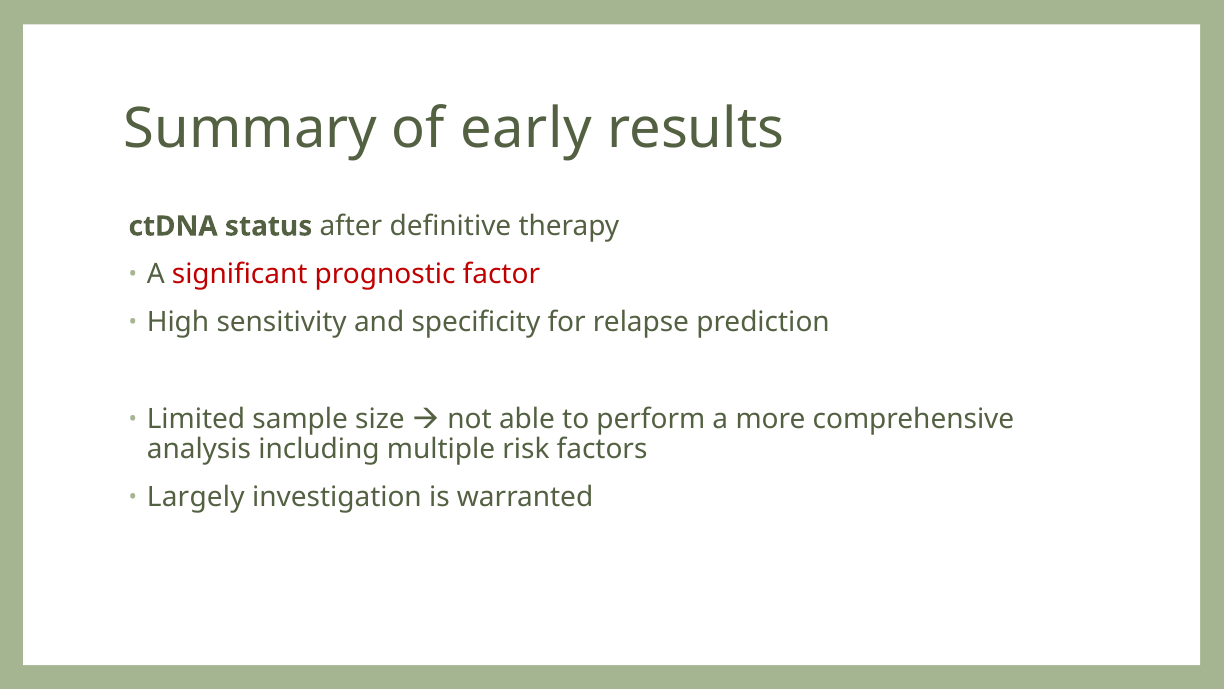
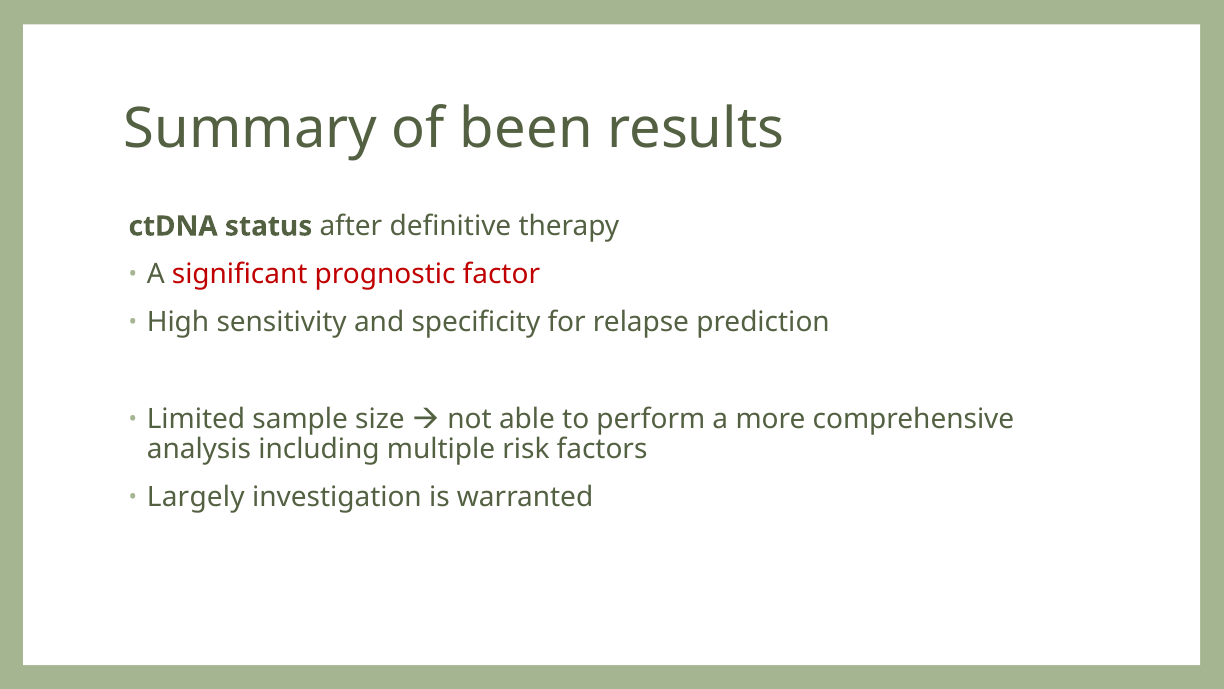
early: early -> been
